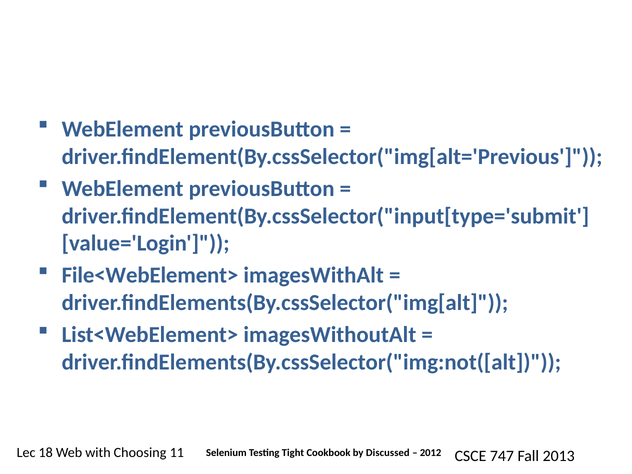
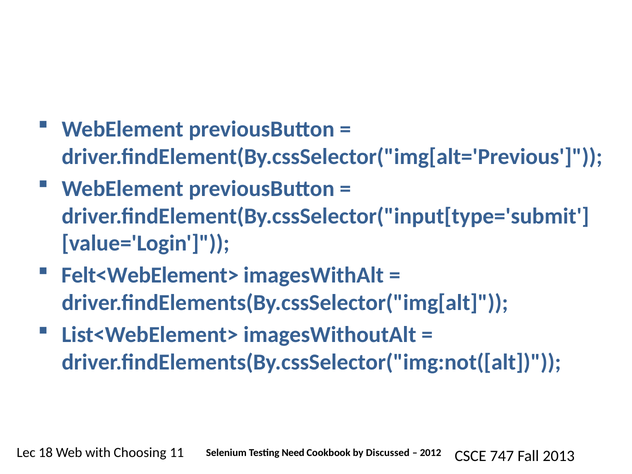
File<WebElement>: File<WebElement> -> Felt<WebElement>
Tight: Tight -> Need
